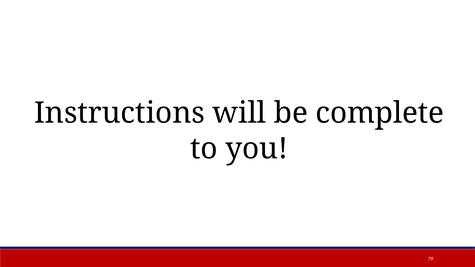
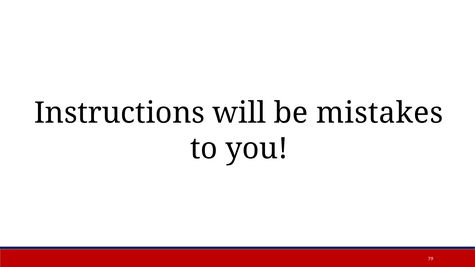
complete: complete -> mistakes
